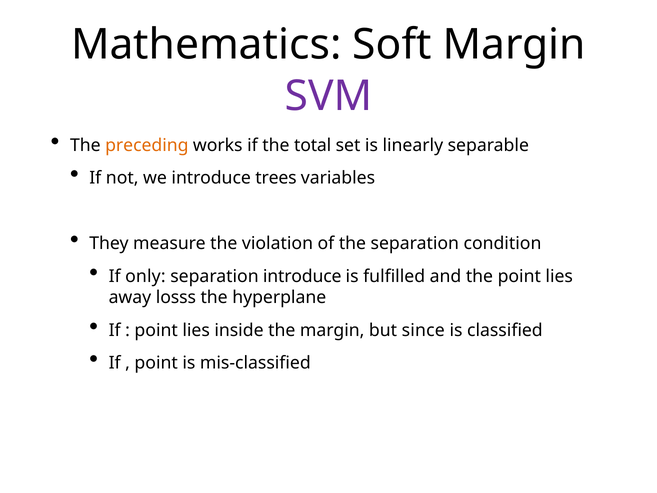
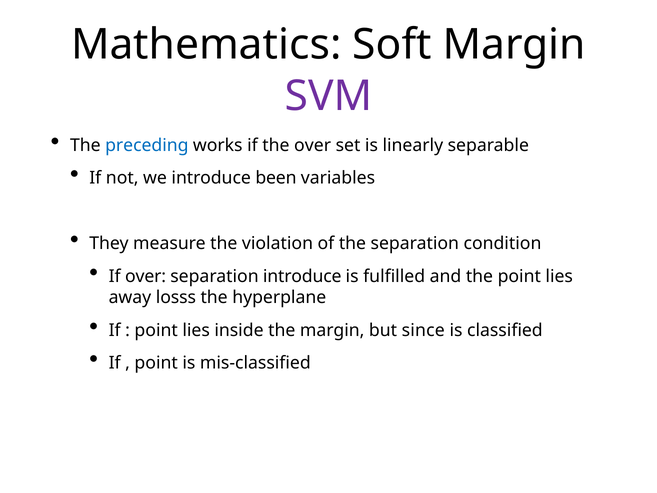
preceding colour: orange -> blue
the total: total -> over
trees: trees -> been
If only: only -> over
